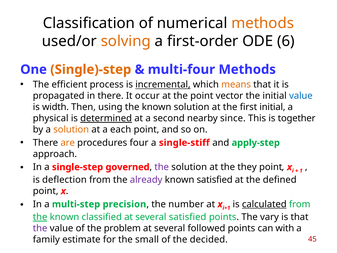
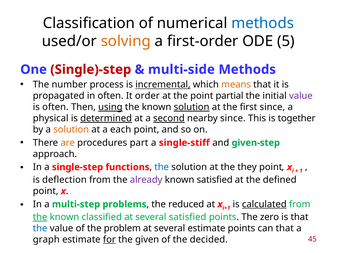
methods at (263, 23) colour: orange -> blue
6: 6 -> 5
Single)-step colour: orange -> red
multi-four: multi-four -> multi-side
efficient: efficient -> number
in there: there -> often
occur: occur -> order
vector: vector -> partial
value at (301, 96) colour: blue -> purple
is width: width -> often
using underline: none -> present
solution at (192, 107) underline: none -> present
first initial: initial -> since
second underline: none -> present
four: four -> part
apply-step: apply-step -> given-step
governed: governed -> functions
the at (162, 167) colour: purple -> blue
precision: precision -> problems
number: number -> reduced
vary: vary -> zero
the at (40, 228) colour: purple -> blue
several followed: followed -> estimate
can with: with -> that
family: family -> graph
for underline: none -> present
small: small -> given
